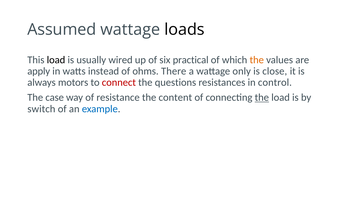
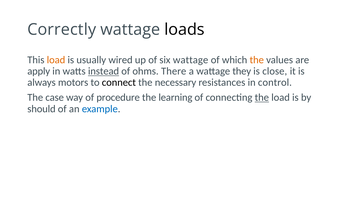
Assumed: Assumed -> Correctly
load at (56, 60) colour: black -> orange
six practical: practical -> wattage
instead underline: none -> present
only: only -> they
connect colour: red -> black
questions: questions -> necessary
resistance: resistance -> procedure
content: content -> learning
switch: switch -> should
